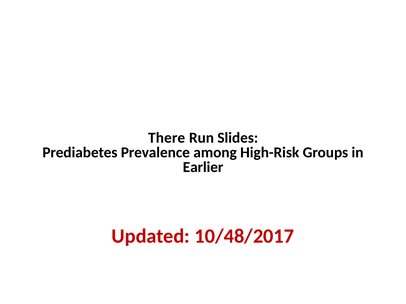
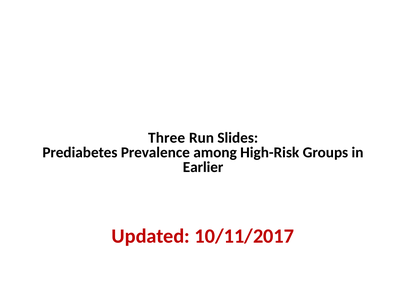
There: There -> Three
10/48/2017: 10/48/2017 -> 10/11/2017
